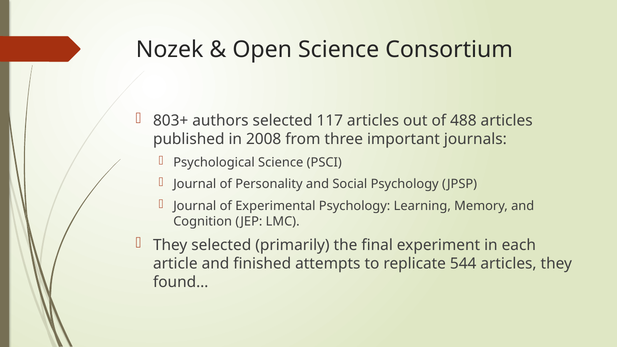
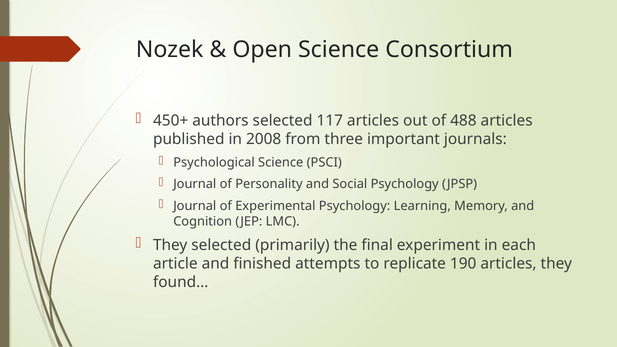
803+: 803+ -> 450+
544: 544 -> 190
